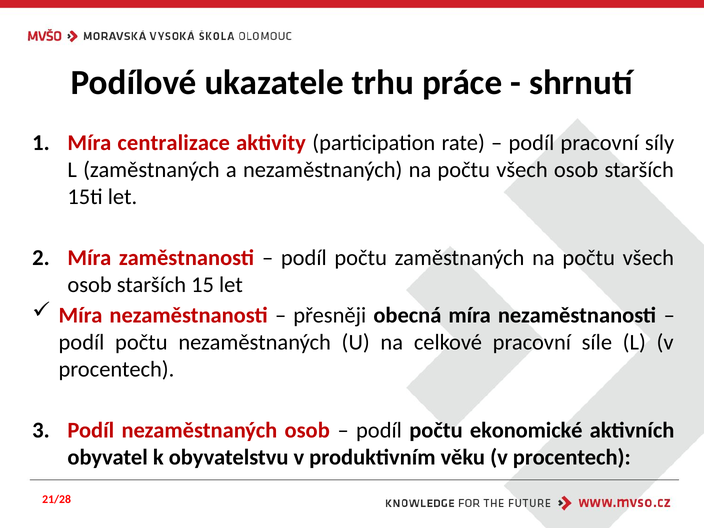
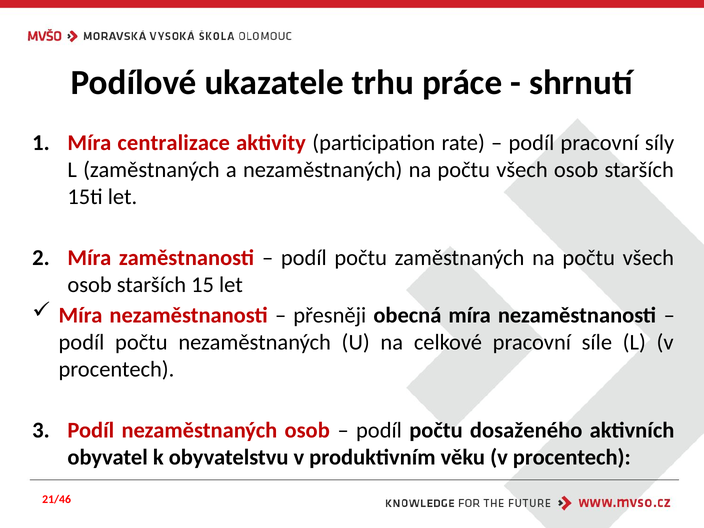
ekonomické: ekonomické -> dosaženého
21/28: 21/28 -> 21/46
